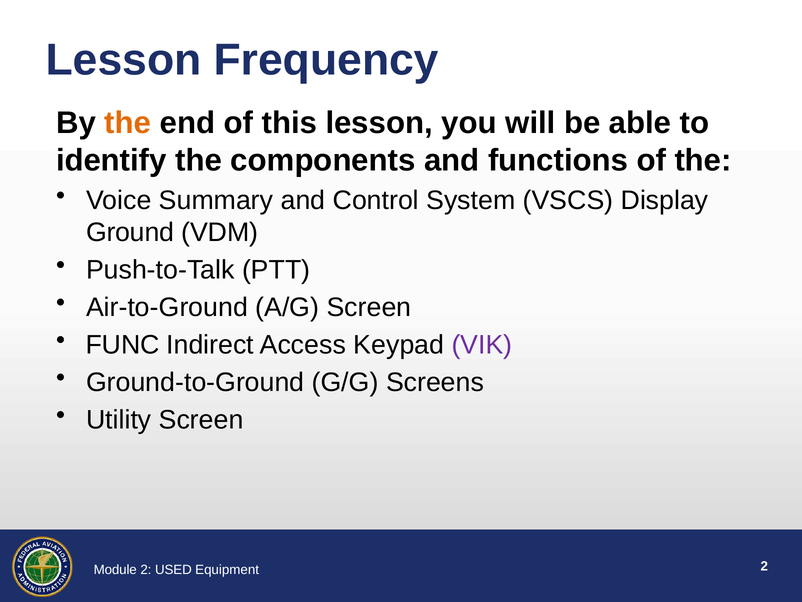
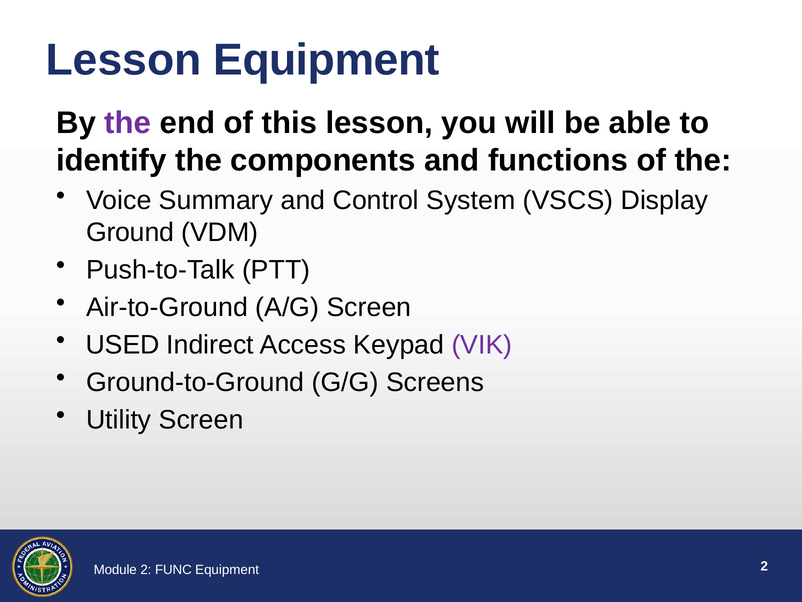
Lesson Frequency: Frequency -> Equipment
the at (128, 123) colour: orange -> purple
FUNC: FUNC -> USED
USED: USED -> FUNC
